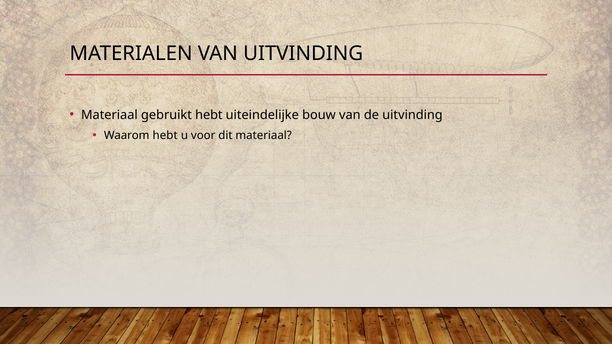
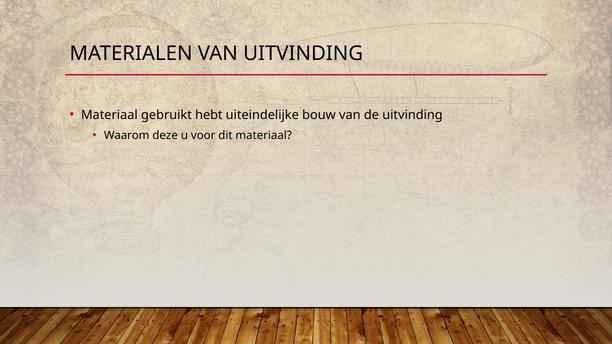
Waarom hebt: hebt -> deze
